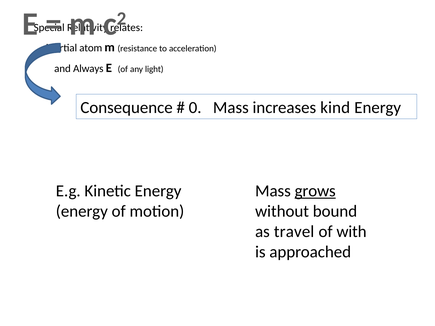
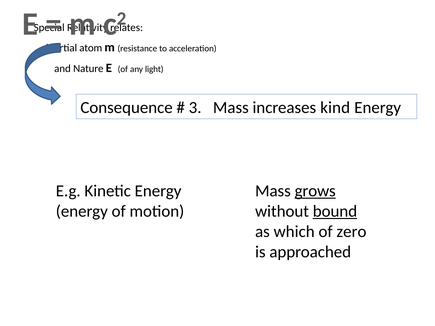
Always: Always -> Nature
0: 0 -> 3
bound underline: none -> present
travel: travel -> which
with: with -> zero
